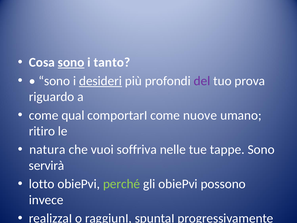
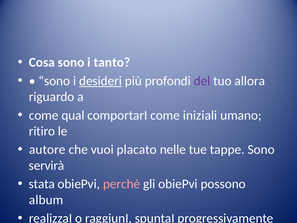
sono at (71, 62) underline: present -> none
prova: prova -> allora
nuove: nuove -> iniziali
natura: natura -> autore
soffriva: soffriva -> placato
lotto: lotto -> stata
perché colour: light green -> pink
invece at (46, 200): invece -> album
